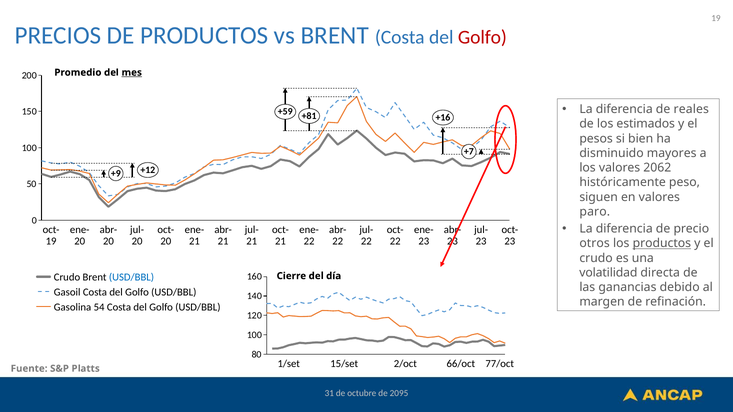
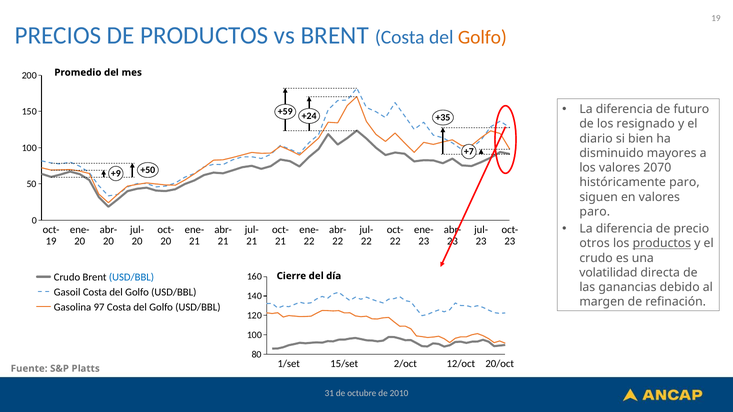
Golfo at (482, 37) colour: red -> orange
mes underline: present -> none
reales: reales -> futuro
+81: +81 -> +24
+16: +16 -> +35
estimados: estimados -> resignado
pesos: pesos -> diario
2062: 2062 -> 2070
+12: +12 -> +50
históricamente peso: peso -> paro
54: 54 -> 97
66/oct: 66/oct -> 12/oct
77/oct: 77/oct -> 20/oct
2095: 2095 -> 2010
